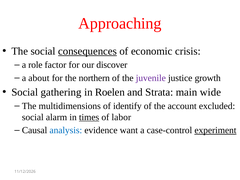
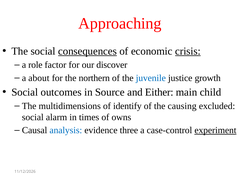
crisis underline: none -> present
juvenile colour: purple -> blue
gathering: gathering -> outcomes
Roelen: Roelen -> Source
Strata: Strata -> Either
wide: wide -> child
account: account -> causing
times underline: present -> none
labor: labor -> owns
want: want -> three
